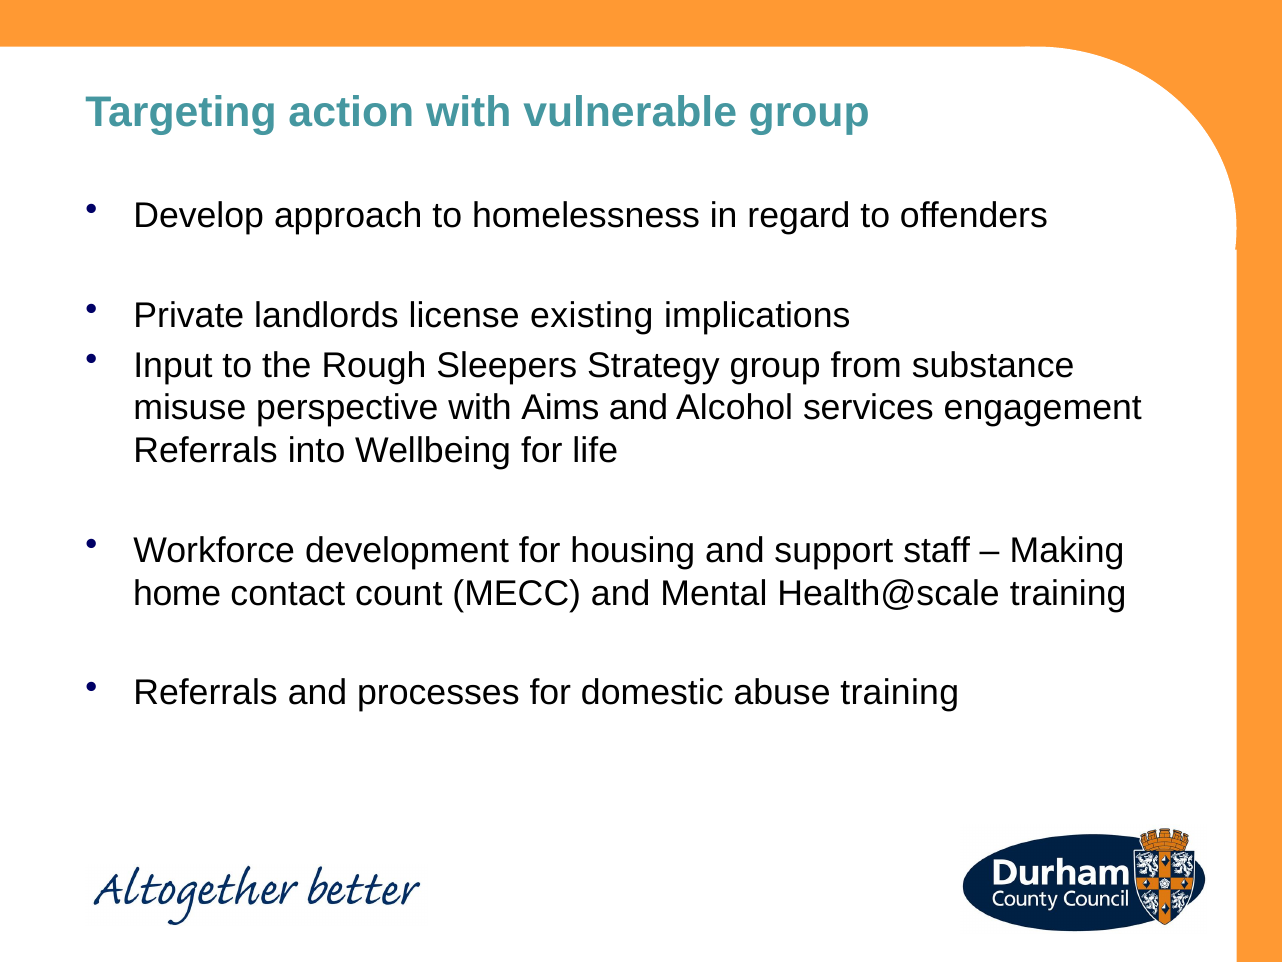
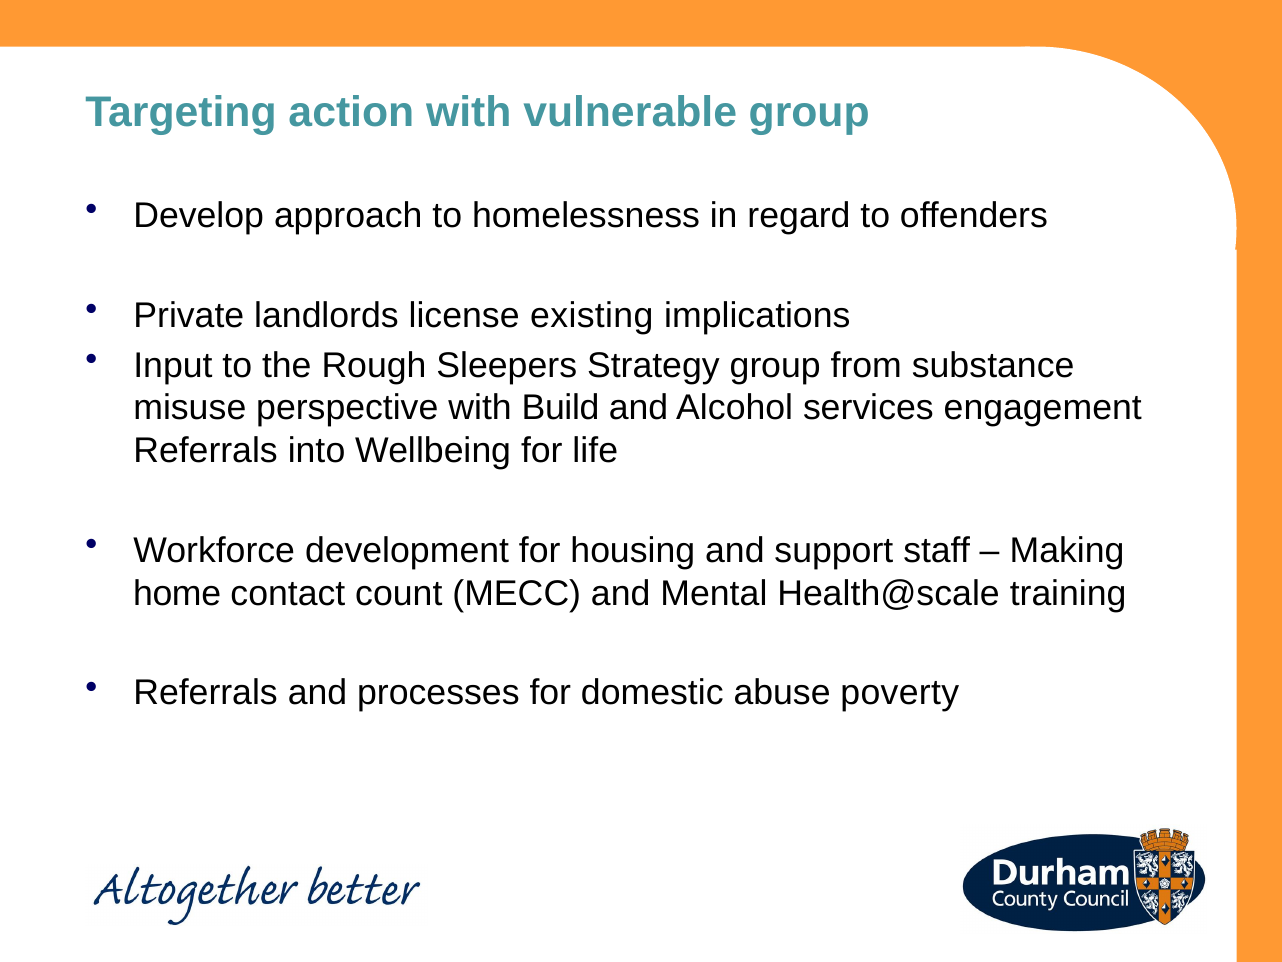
Aims: Aims -> Build
abuse training: training -> poverty
